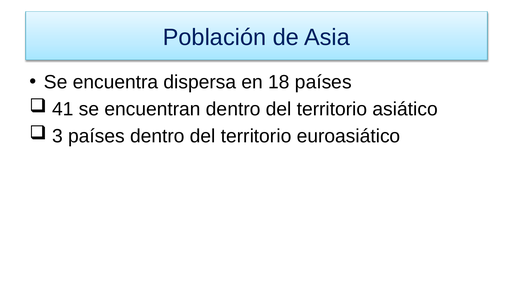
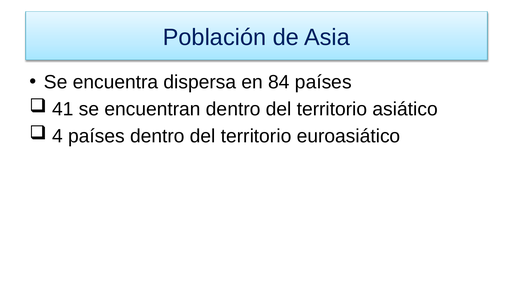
18: 18 -> 84
3: 3 -> 4
